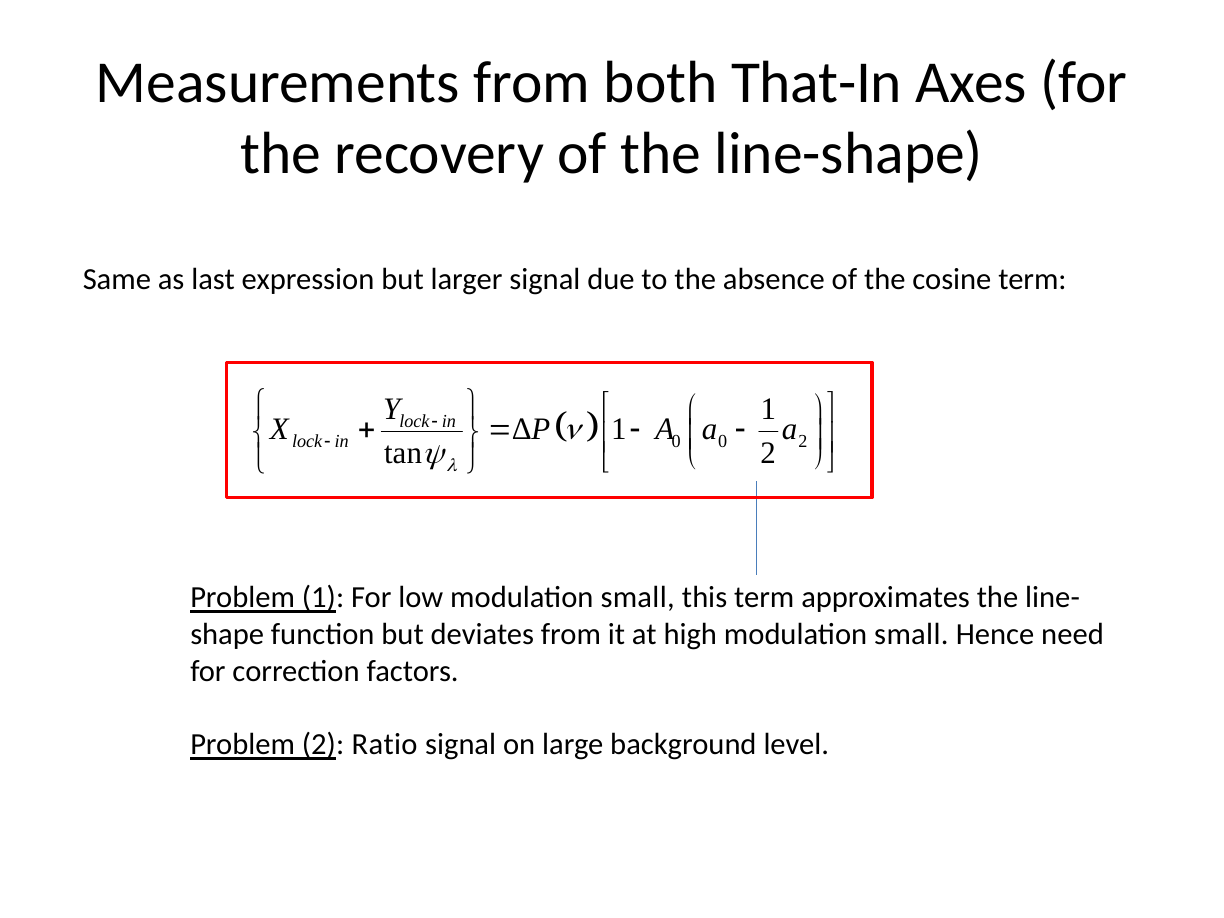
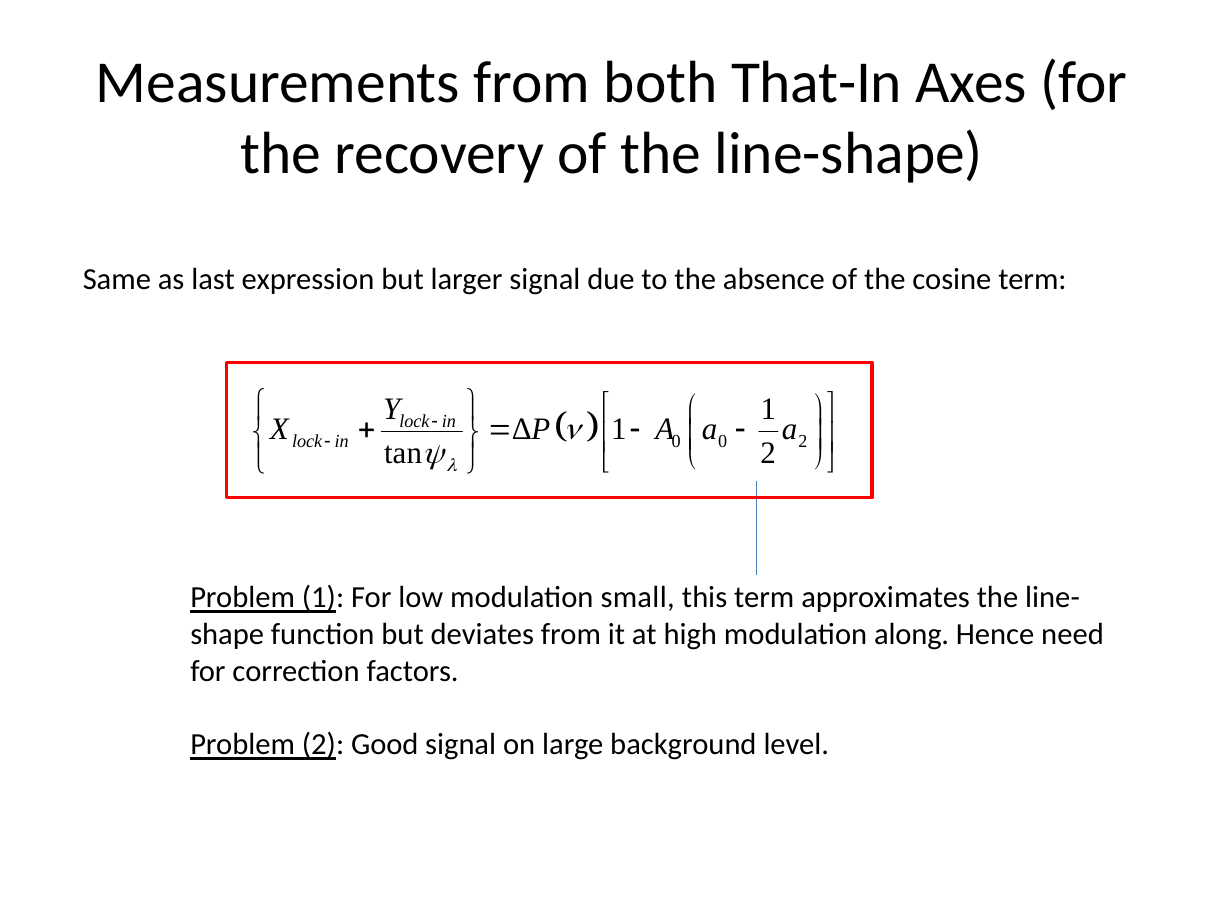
high modulation small: small -> along
Ratio: Ratio -> Good
